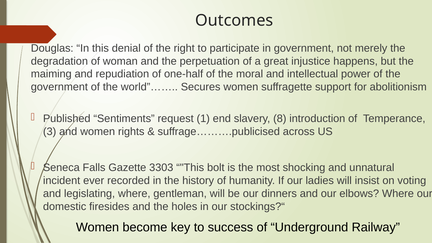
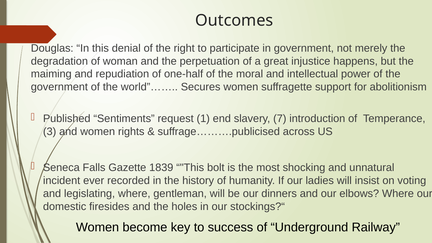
8: 8 -> 7
3303: 3303 -> 1839
